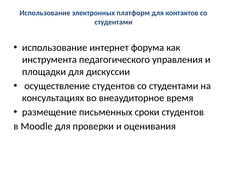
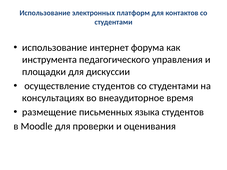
сроки: сроки -> языка
